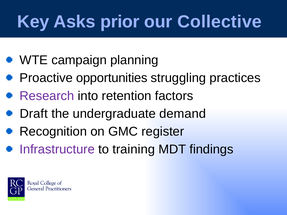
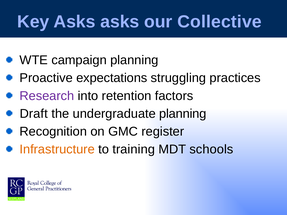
Asks prior: prior -> asks
opportunities: opportunities -> expectations
undergraduate demand: demand -> planning
Infrastructure colour: purple -> orange
findings: findings -> schools
